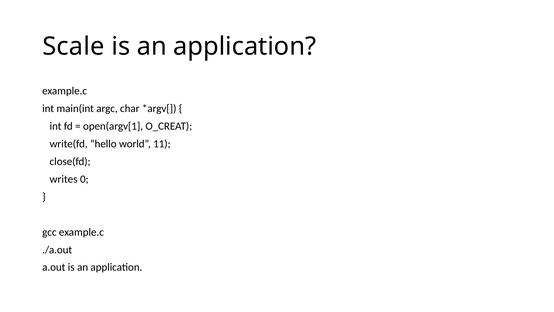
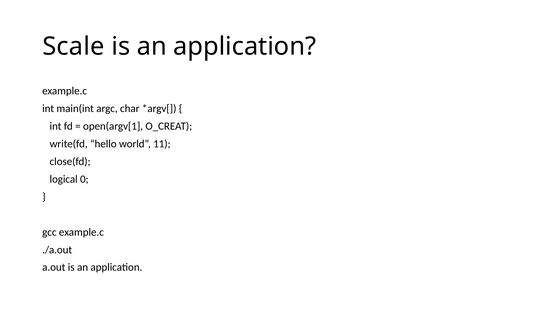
writes: writes -> logical
